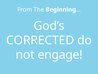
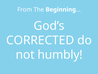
engage: engage -> humbly
